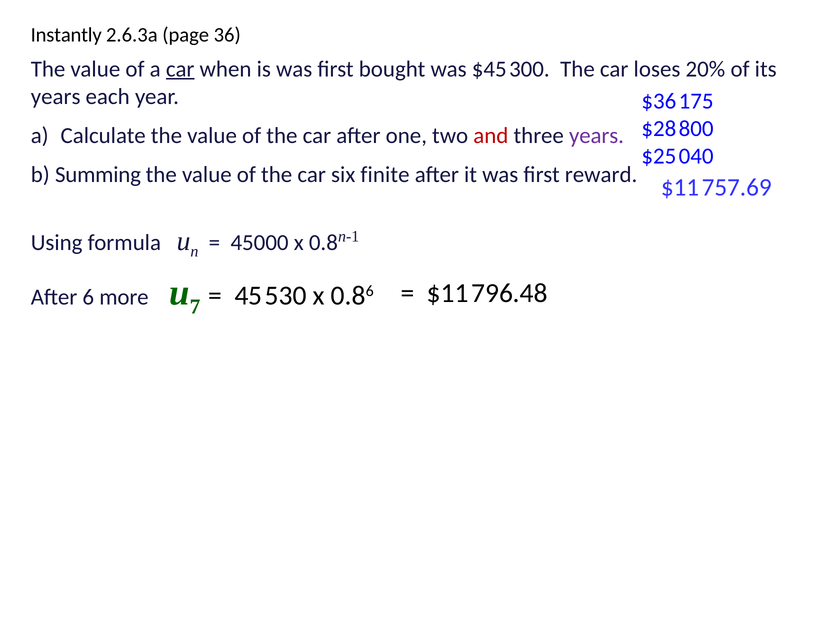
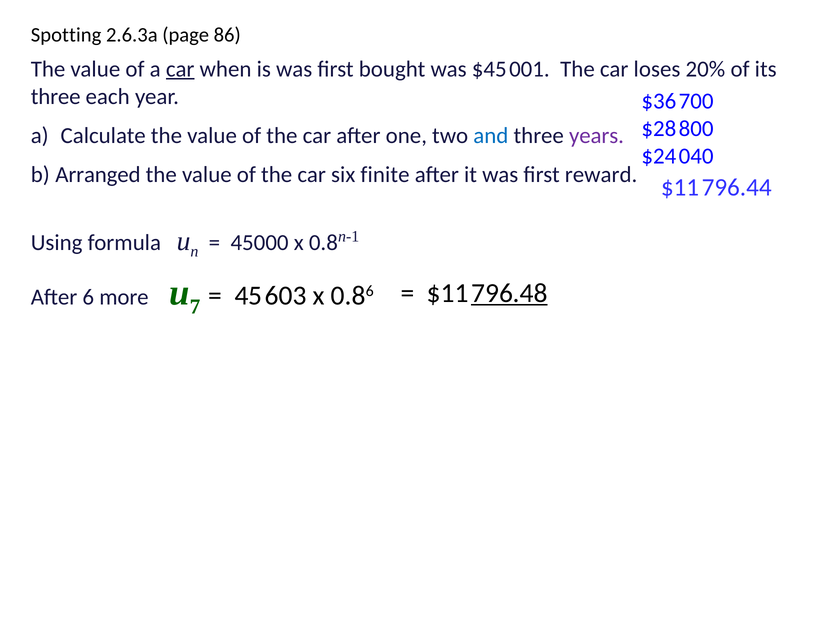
Instantly: Instantly -> Spotting
36: 36 -> 86
300: 300 -> 001
years at (56, 96): years -> three
175: 175 -> 700
and colour: red -> blue
$25: $25 -> $24
Summing: Summing -> Arranged
757.69: 757.69 -> 796.44
530: 530 -> 603
796.48 underline: none -> present
